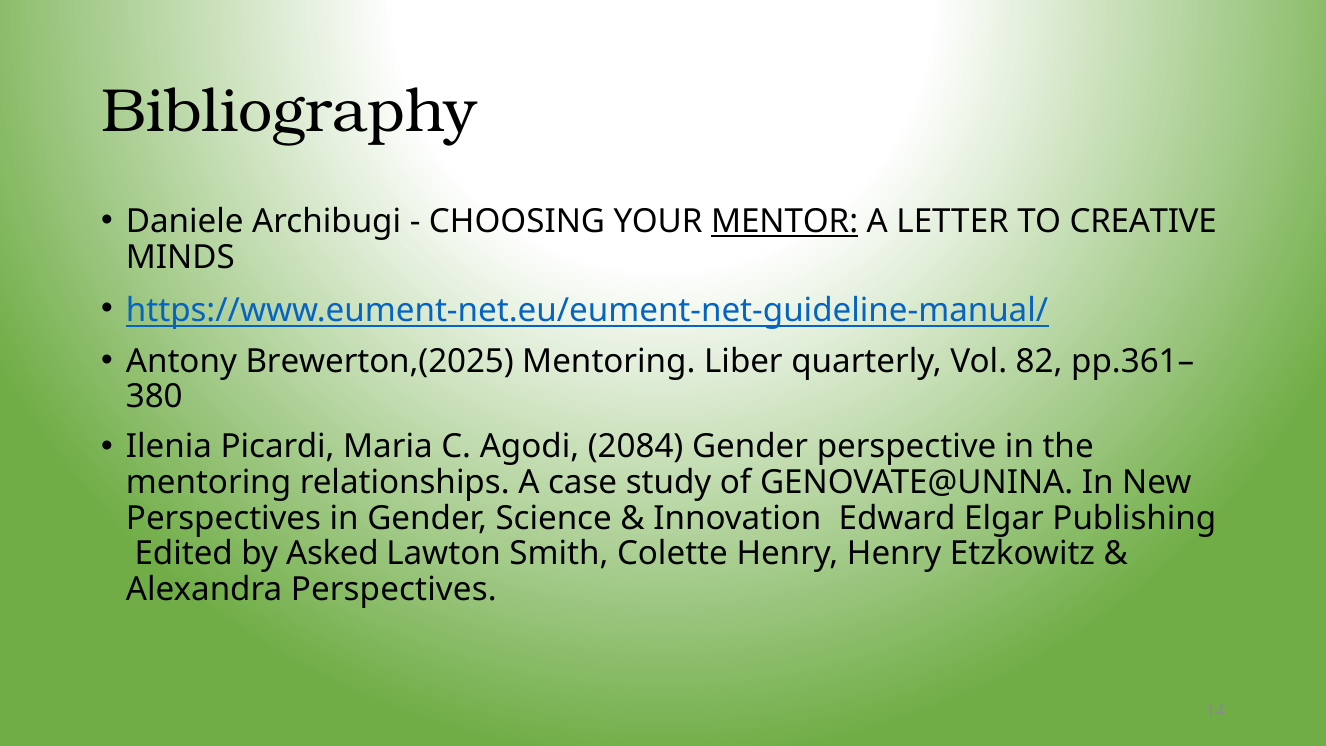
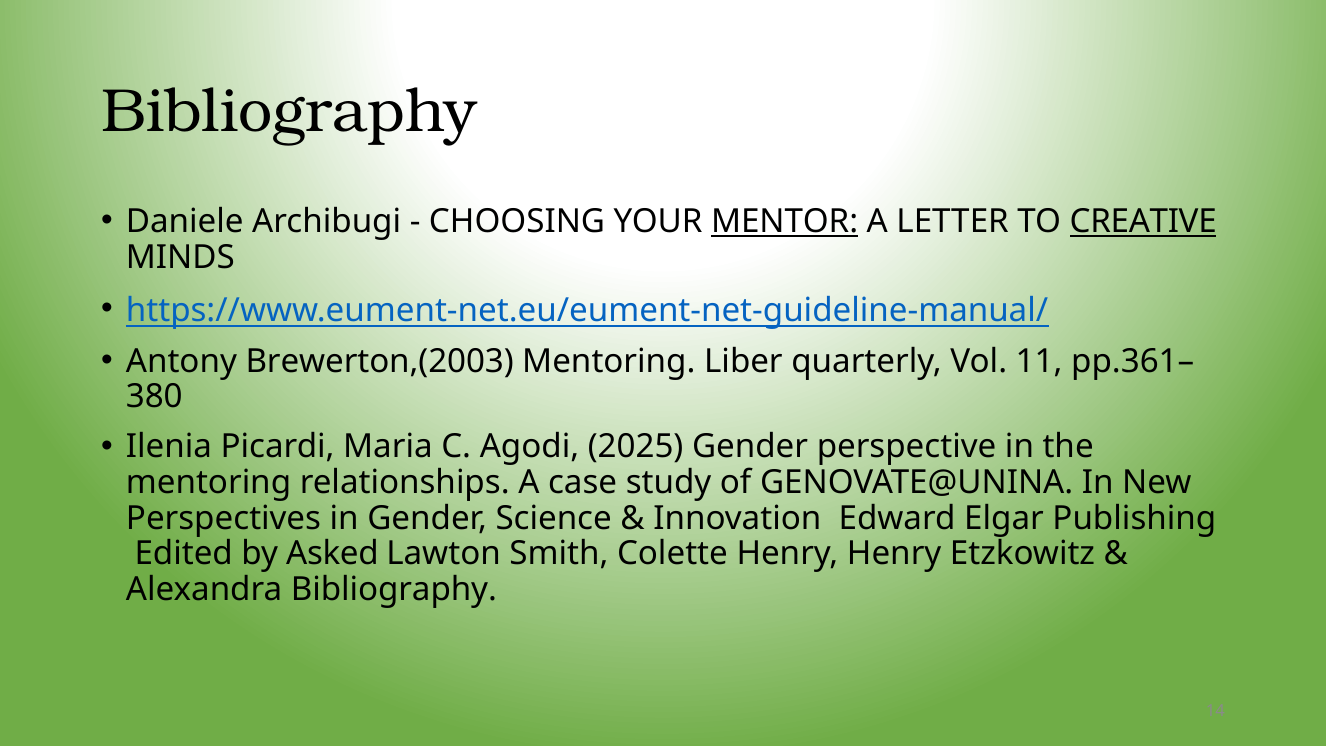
CREATIVE underline: none -> present
Brewerton,(2025: Brewerton,(2025 -> Brewerton,(2003
82: 82 -> 11
2084: 2084 -> 2025
Alexandra Perspectives: Perspectives -> Bibliography
